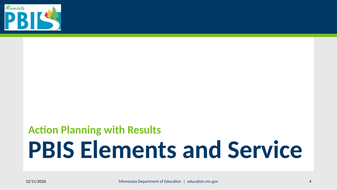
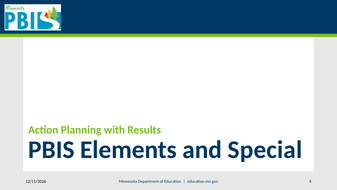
Service: Service -> Special
